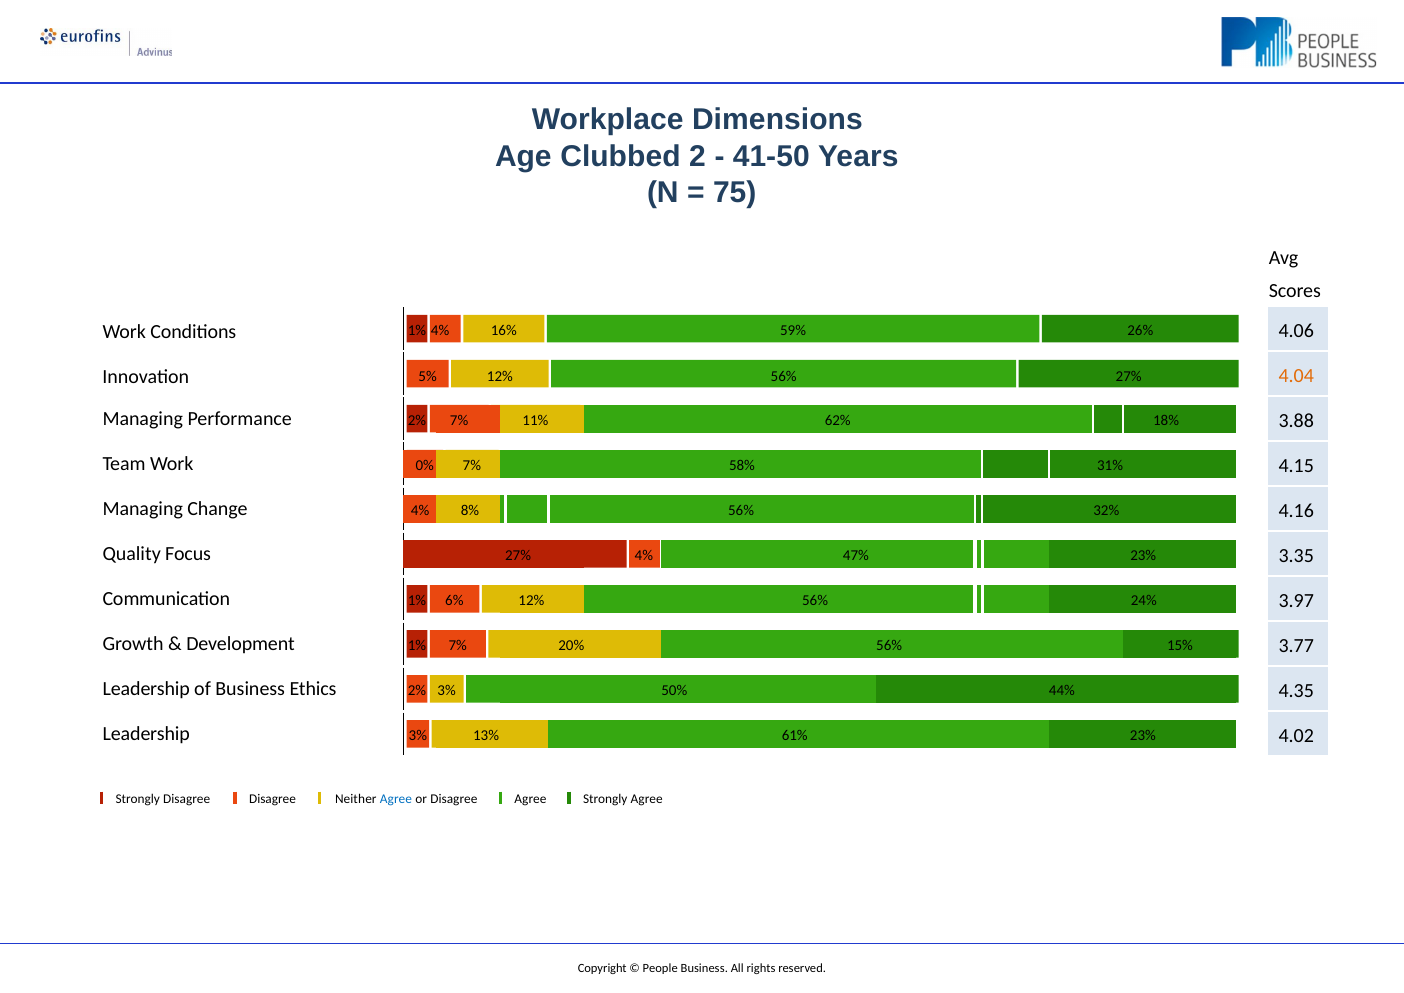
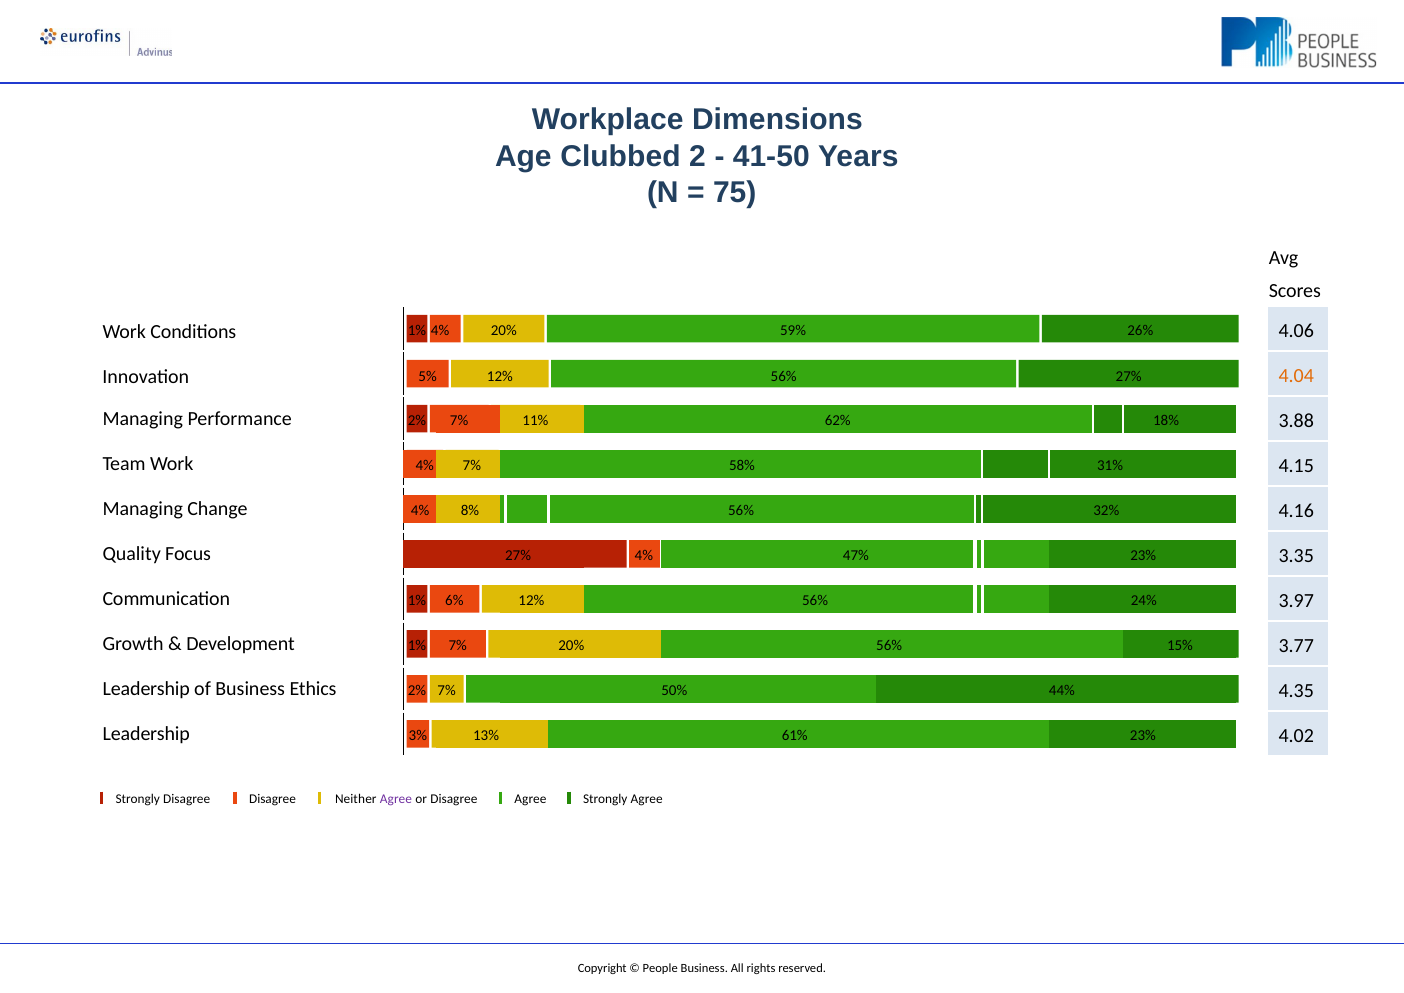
4% 16%: 16% -> 20%
Work 0%: 0% -> 4%
Ethics 2% 3%: 3% -> 7%
Agree at (396, 800) colour: blue -> purple
